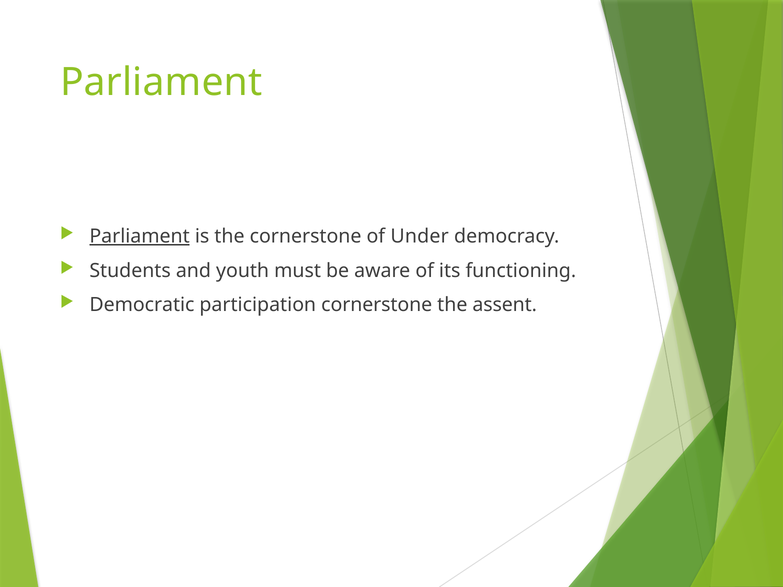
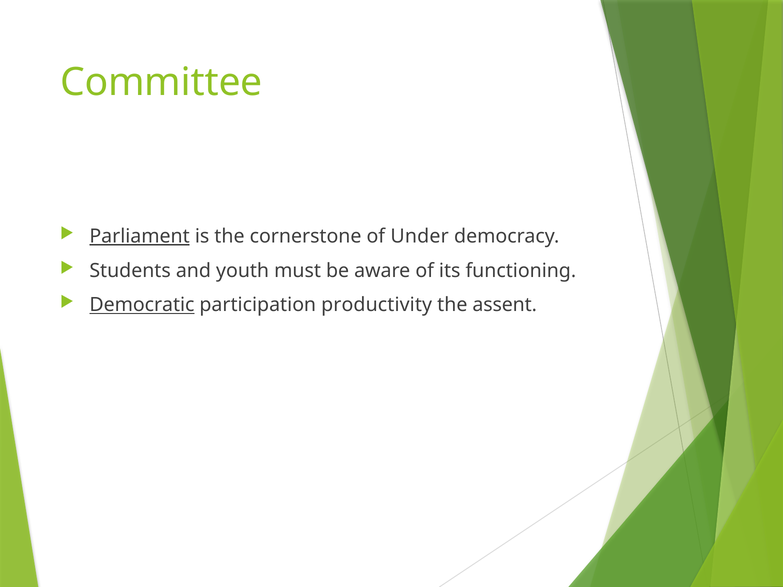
Parliament at (161, 82): Parliament -> Committee
Democratic underline: none -> present
participation cornerstone: cornerstone -> productivity
